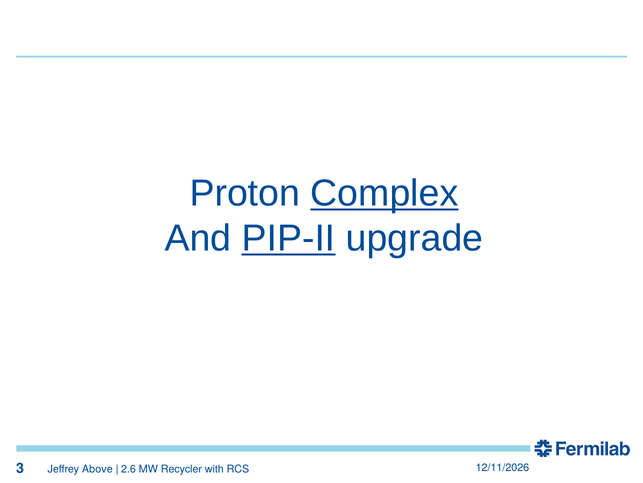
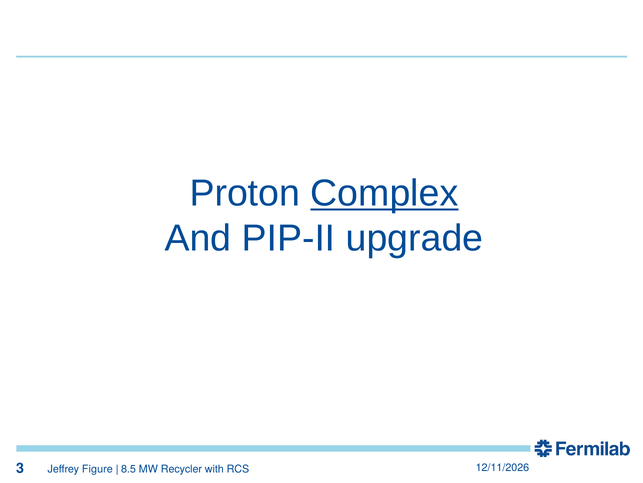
PIP-II underline: present -> none
Above: Above -> Figure
2.6: 2.6 -> 8.5
